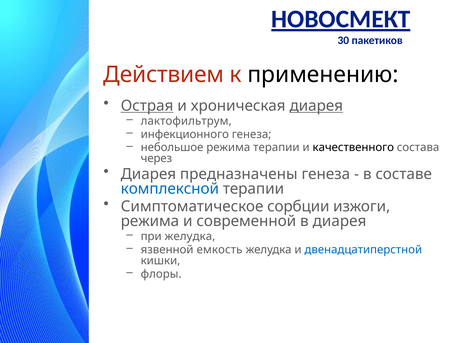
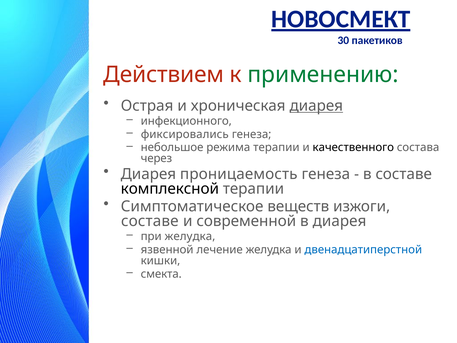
применению colour: black -> green
Острая underline: present -> none
лактофильтрум: лактофильтрум -> инфекционного
инфекционного: инфекционного -> фиксировались
предназначены: предназначены -> проницаемость
комплексной colour: blue -> black
сорбции: сорбции -> веществ
режима at (150, 221): режима -> составе
емкость: емкость -> лечение
флоры: флоры -> смекта
